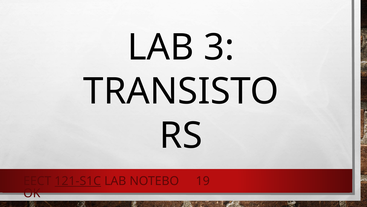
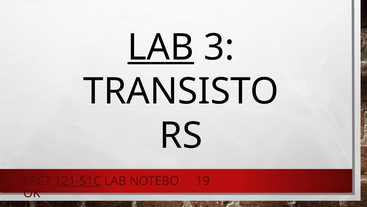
LAB at (161, 47) underline: none -> present
